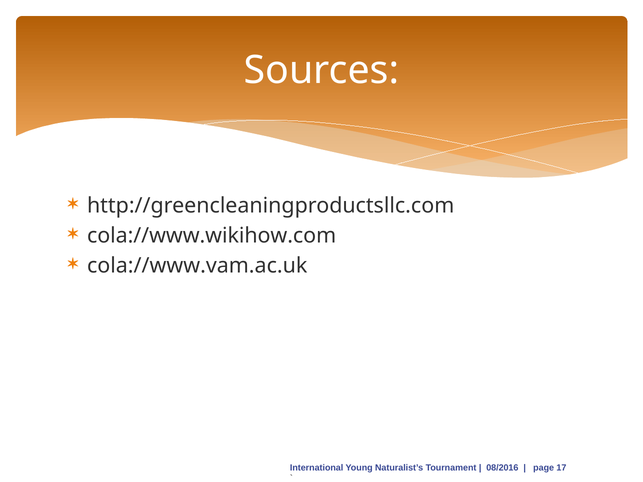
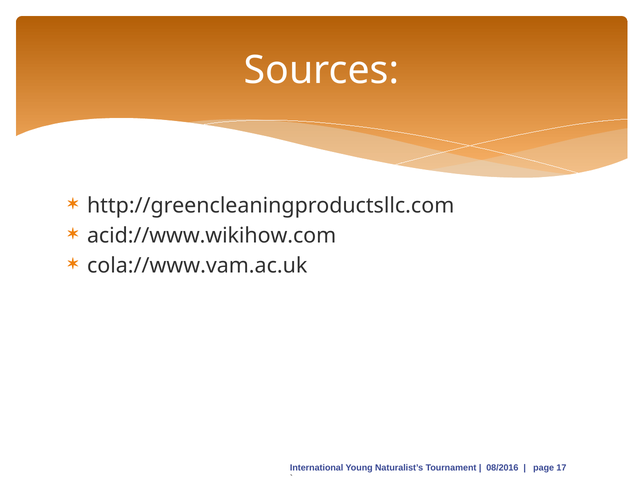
cola://www.wikihow.com: cola://www.wikihow.com -> acid://www.wikihow.com
